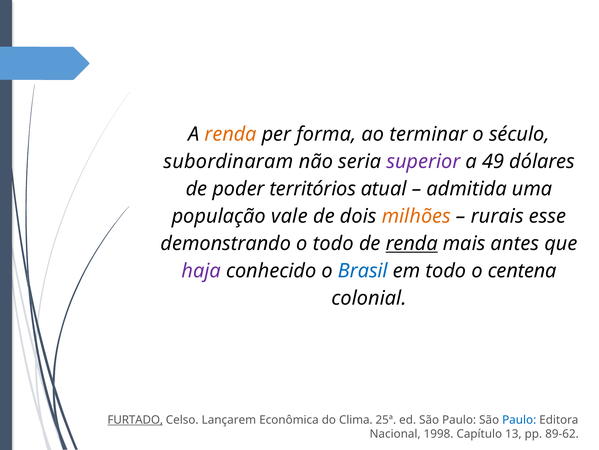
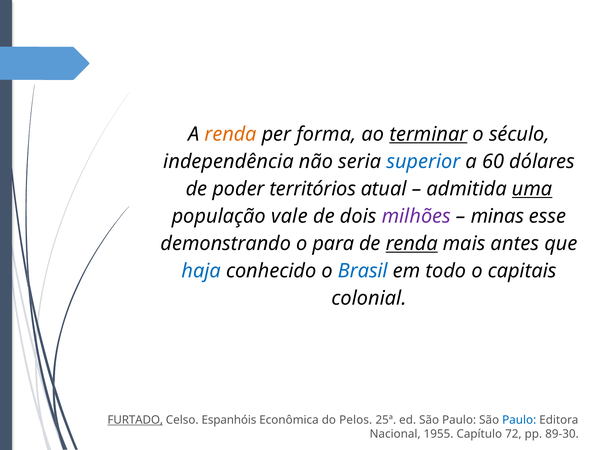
terminar underline: none -> present
subordinaram: subordinaram -> independência
superior colour: purple -> blue
49: 49 -> 60
uma underline: none -> present
milhões colour: orange -> purple
rurais: rurais -> minas
o todo: todo -> para
haja colour: purple -> blue
centena: centena -> capitais
Lançarem: Lançarem -> Espanhóis
Clima: Clima -> Pelos
1998: 1998 -> 1955
13: 13 -> 72
89-62: 89-62 -> 89-30
